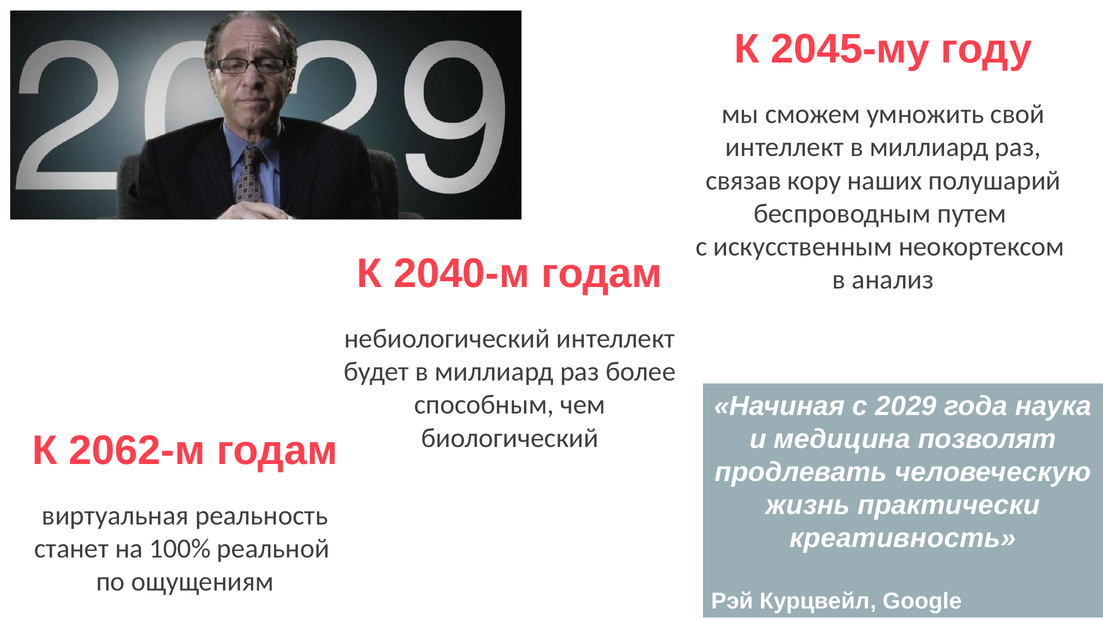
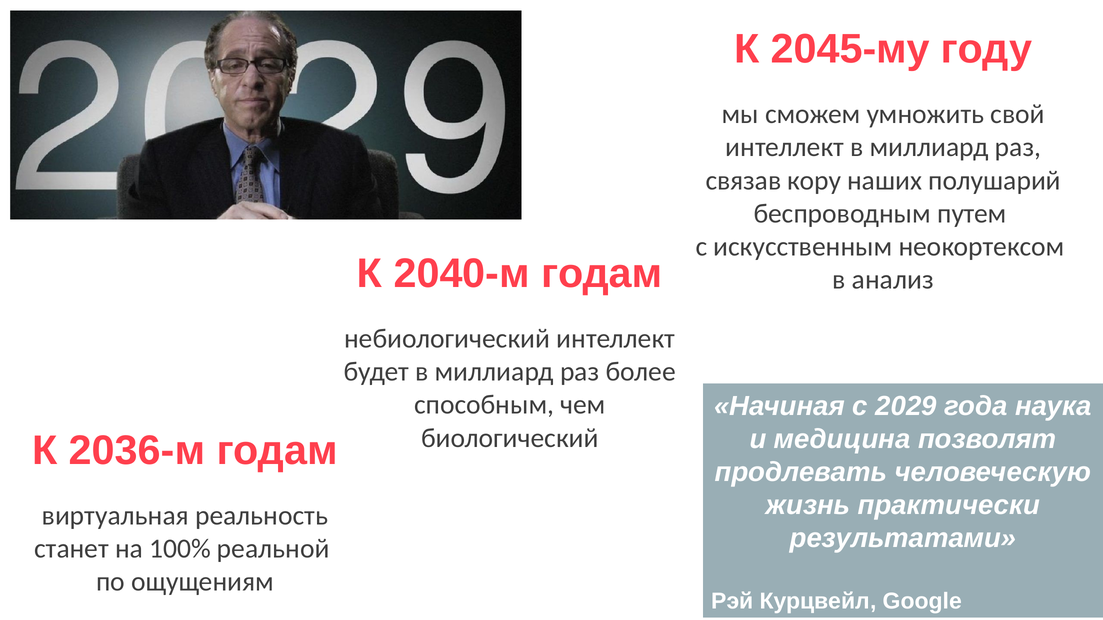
2062-м: 2062-м -> 2036-м
креативность: креативность -> результатами
